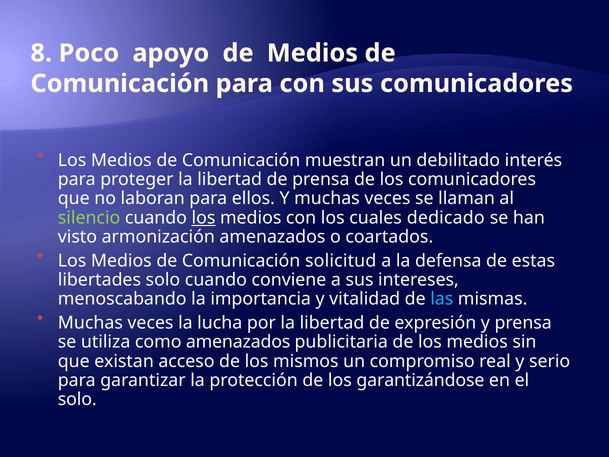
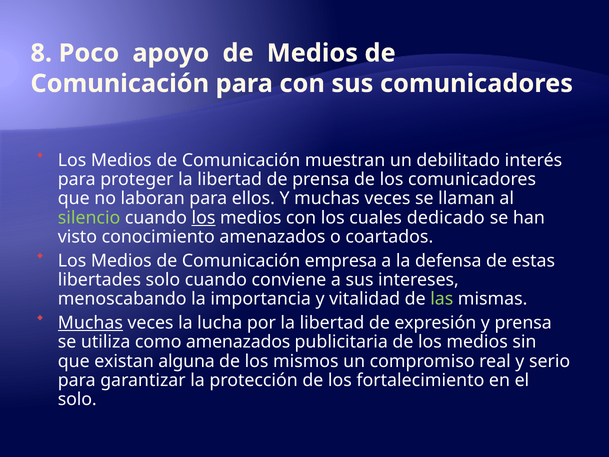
armonización: armonización -> conocimiento
solicitud: solicitud -> empresa
las colour: light blue -> light green
Muchas at (90, 323) underline: none -> present
acceso: acceso -> alguna
garantizándose: garantizándose -> fortalecimiento
